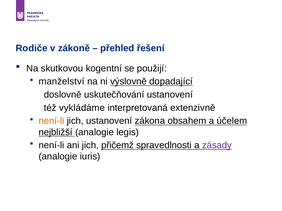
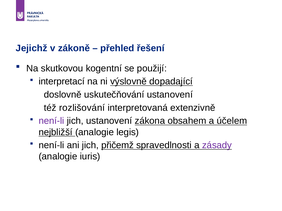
Rodiče: Rodiče -> Jejichž
manželství: manželství -> interpretací
vykládáme: vykládáme -> rozlišování
není-li at (51, 121) colour: orange -> purple
